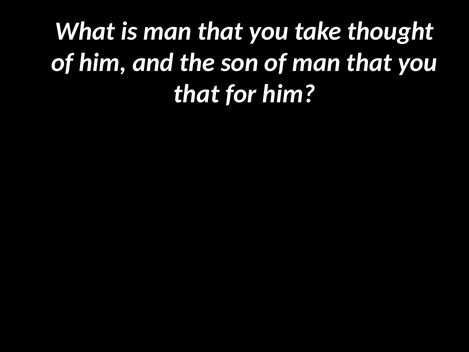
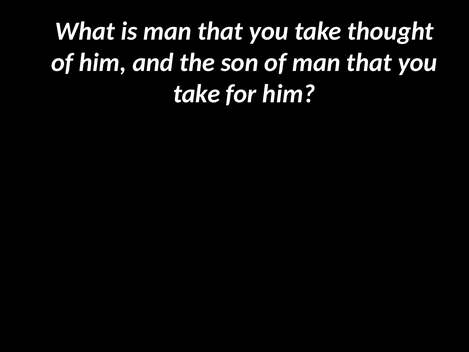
that at (196, 94): that -> take
